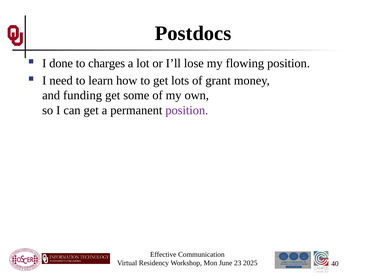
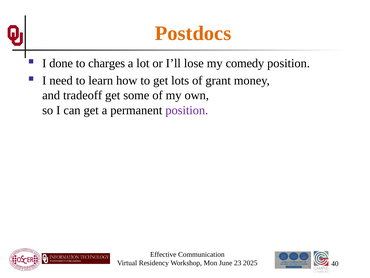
Postdocs colour: black -> orange
flowing: flowing -> comedy
funding: funding -> tradeoff
